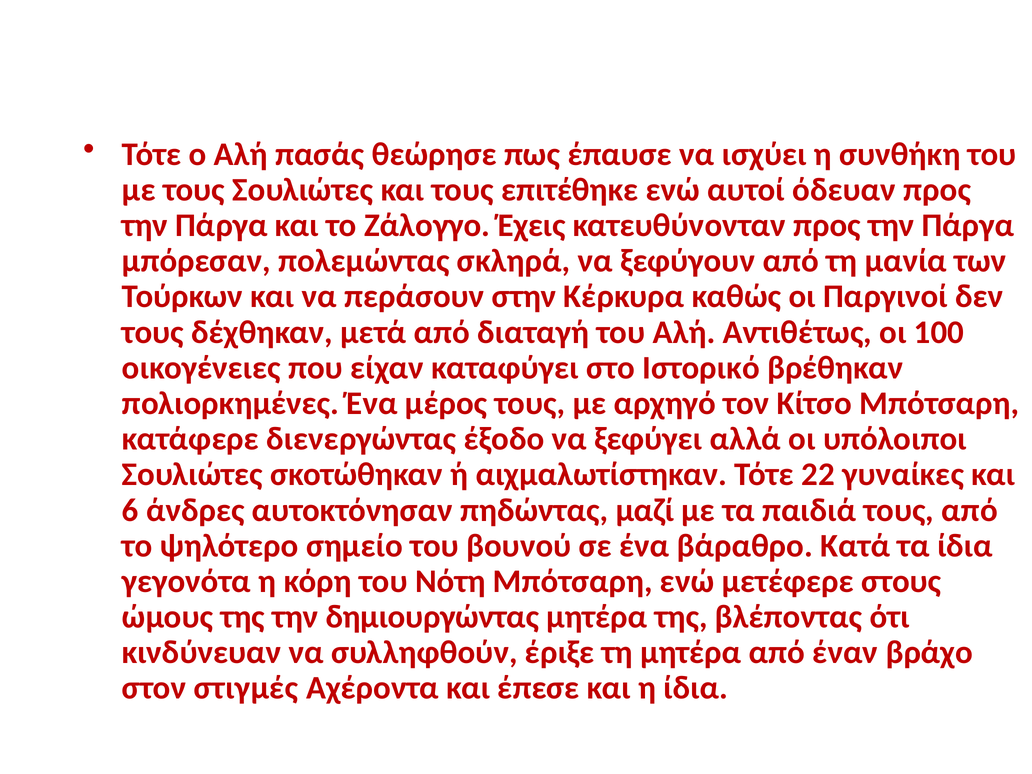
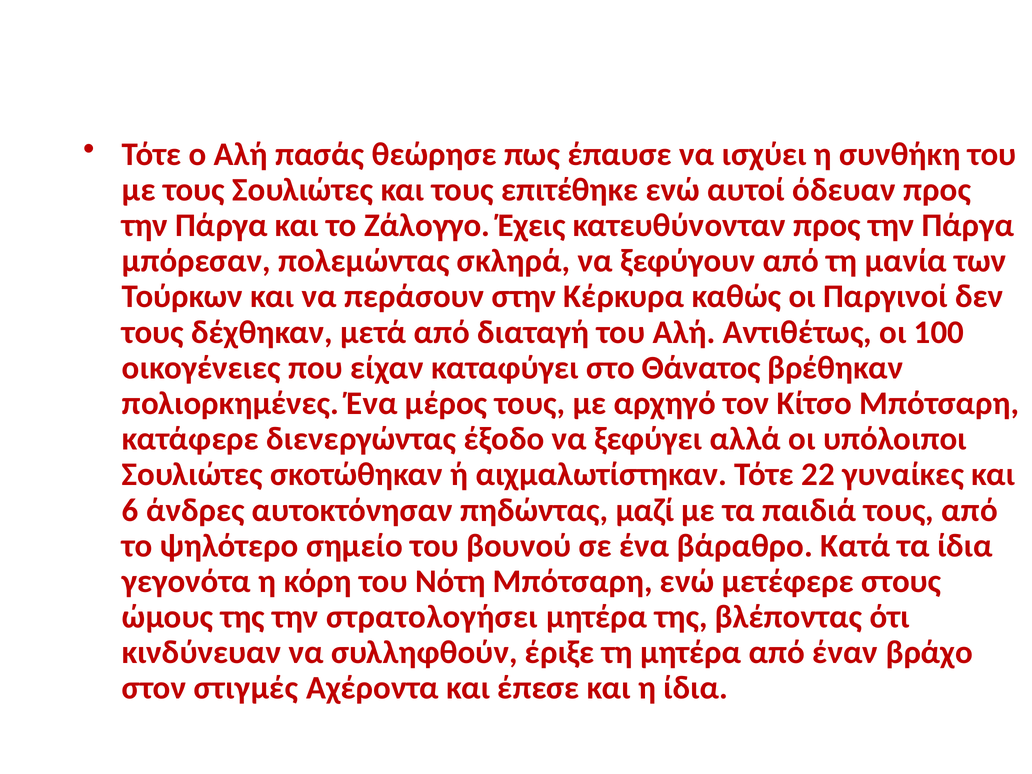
Ιστορικό: Ιστορικό -> Θάνατος
δημιουργώντας: δημιουργώντας -> στρατολογήσει
